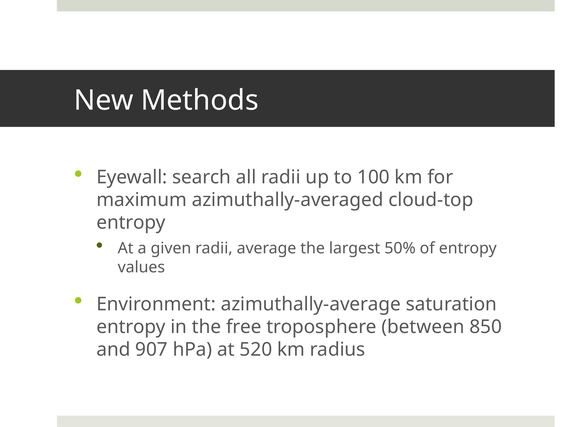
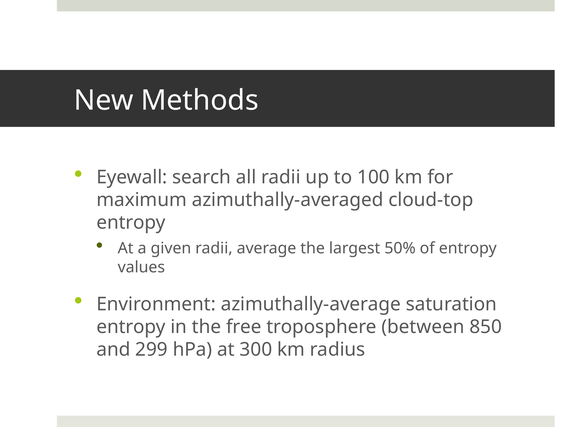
907: 907 -> 299
520: 520 -> 300
